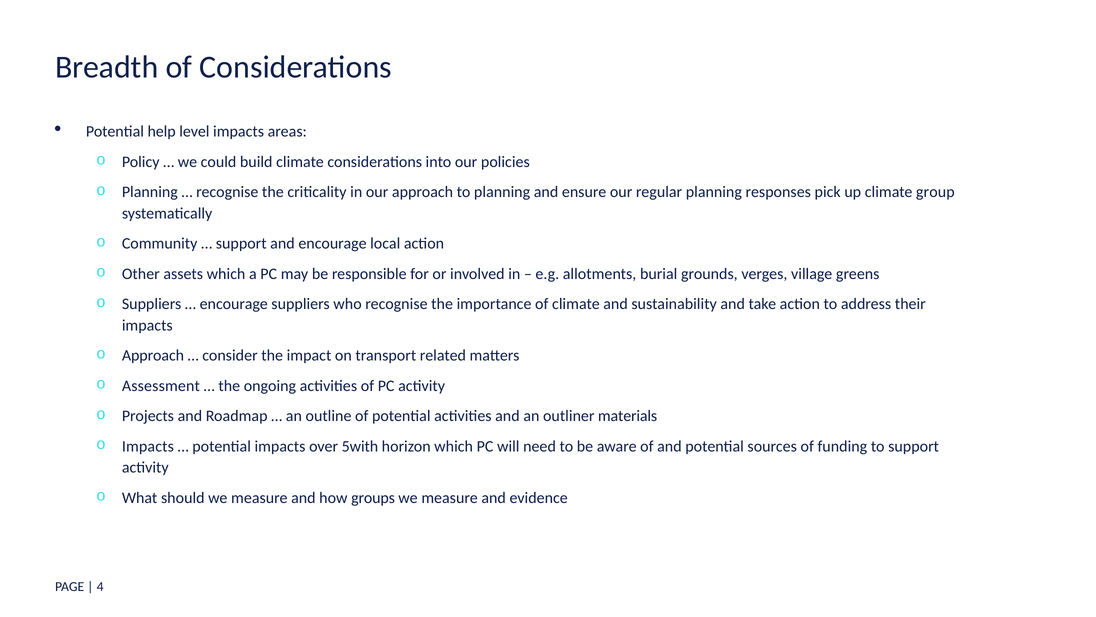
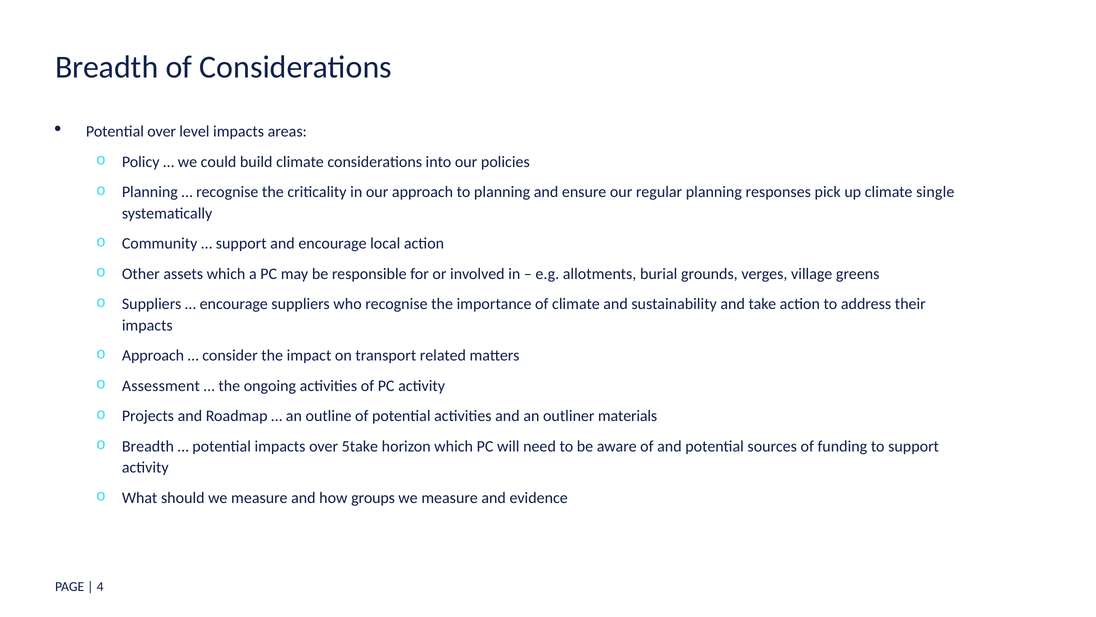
Potential help: help -> over
group: group -> single
Impacts at (148, 446): Impacts -> Breadth
5with: 5with -> 5take
